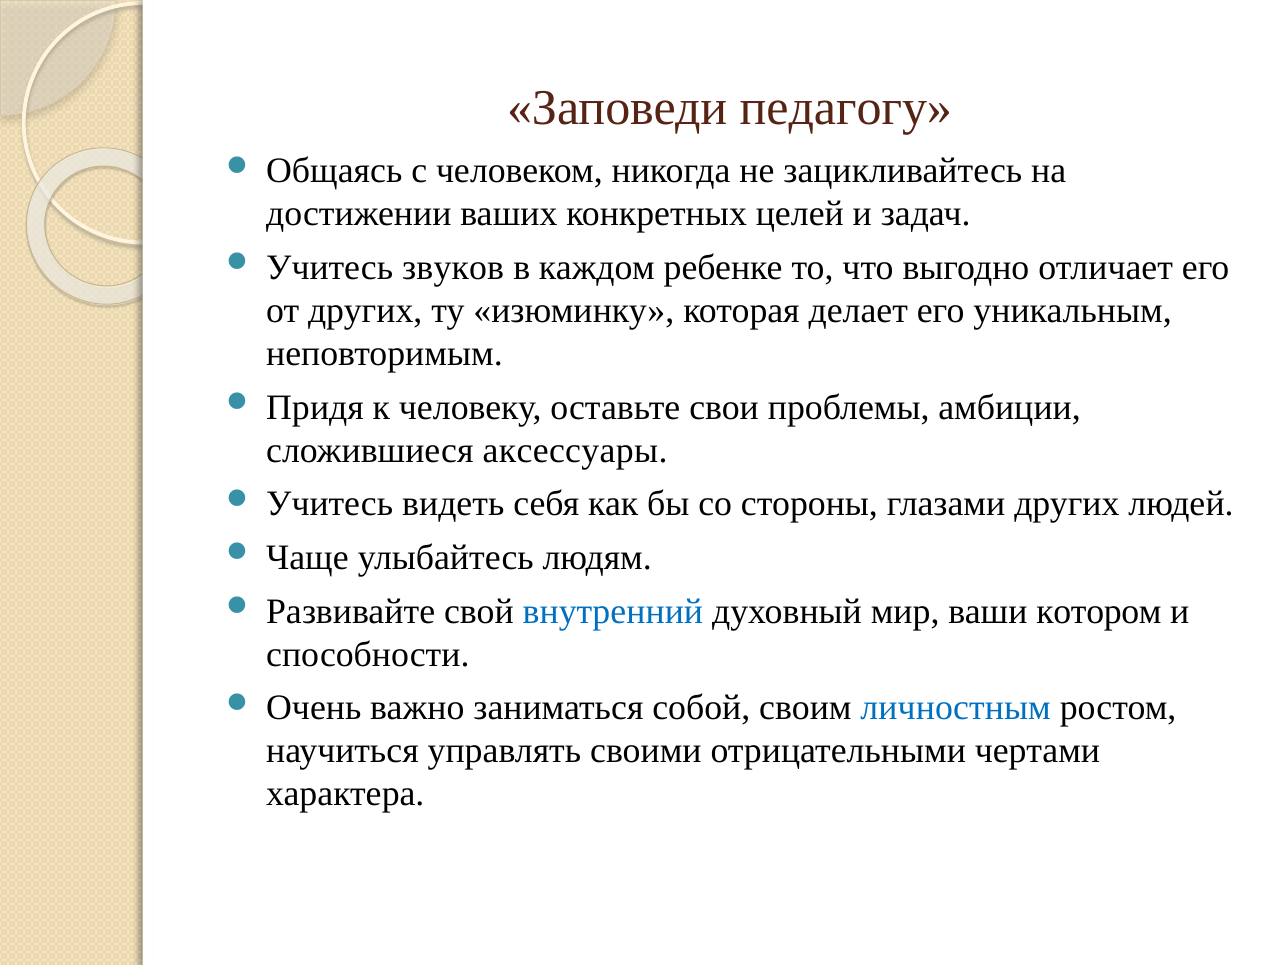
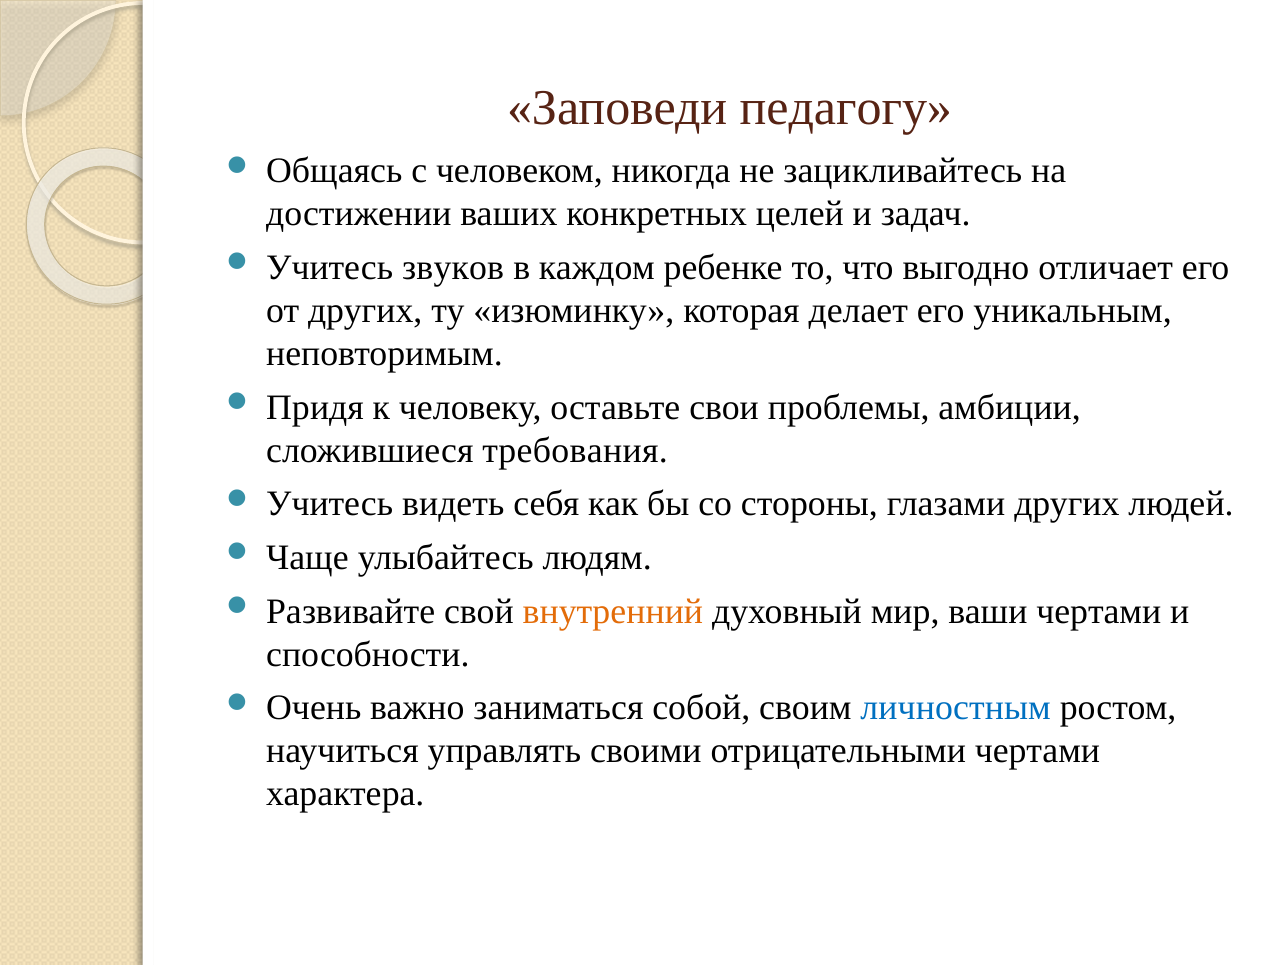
аксессуары: аксессуары -> требования
внутренний colour: blue -> orange
ваши котором: котором -> чертами
